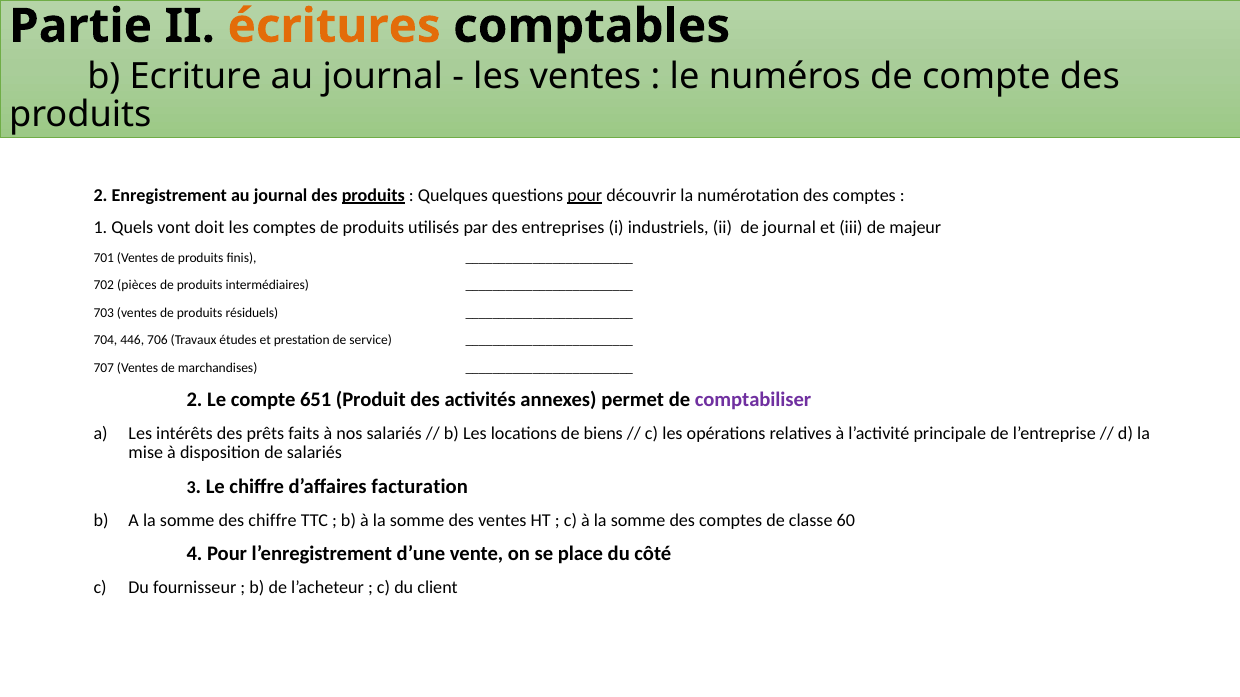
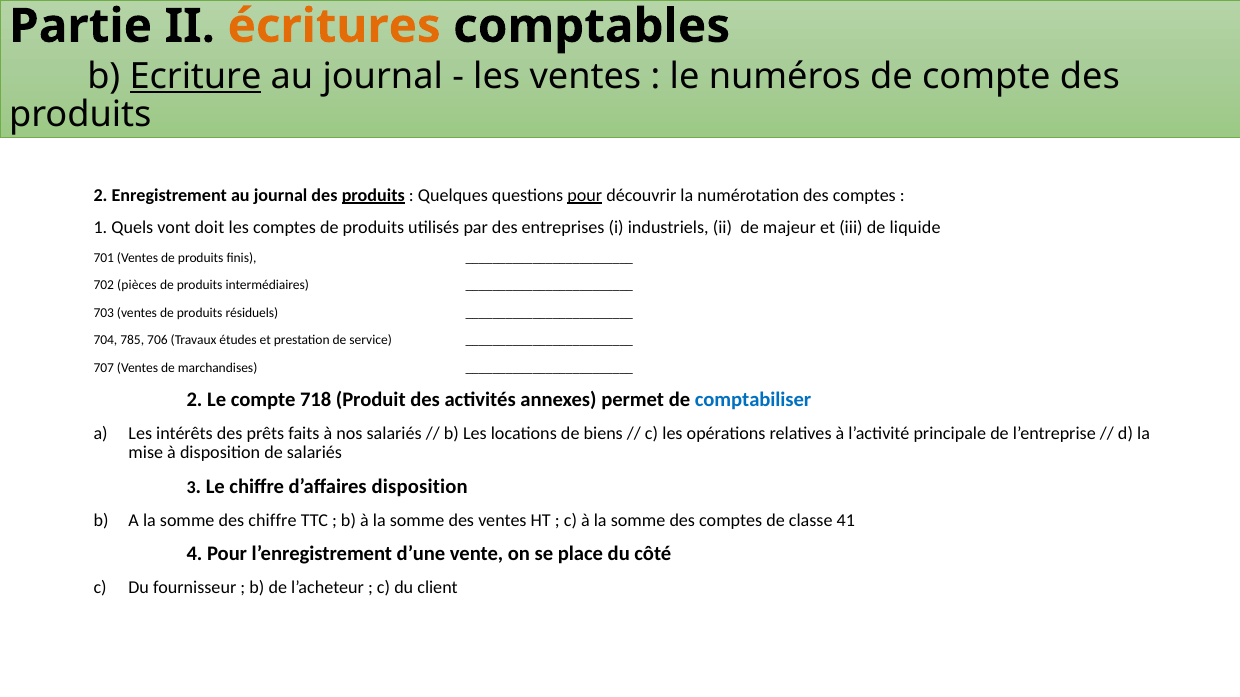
Ecriture underline: none -> present
de journal: journal -> majeur
majeur: majeur -> liquide
446: 446 -> 785
651: 651 -> 718
comptabiliser colour: purple -> blue
d’affaires facturation: facturation -> disposition
60: 60 -> 41
